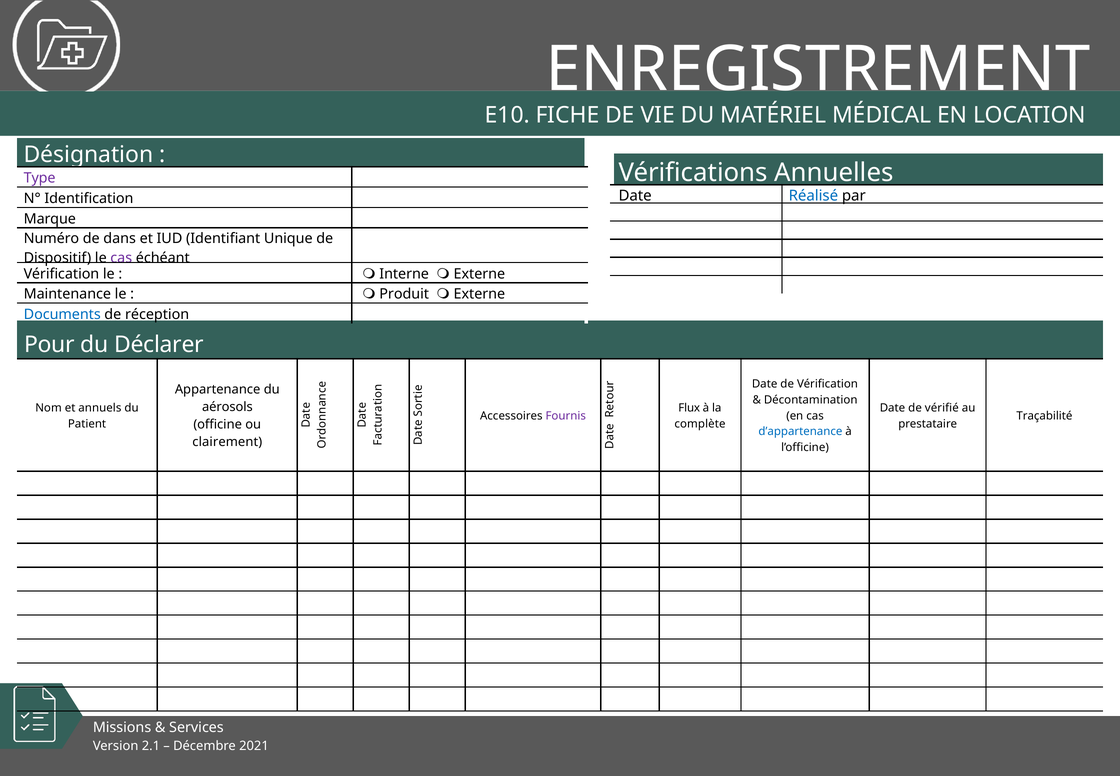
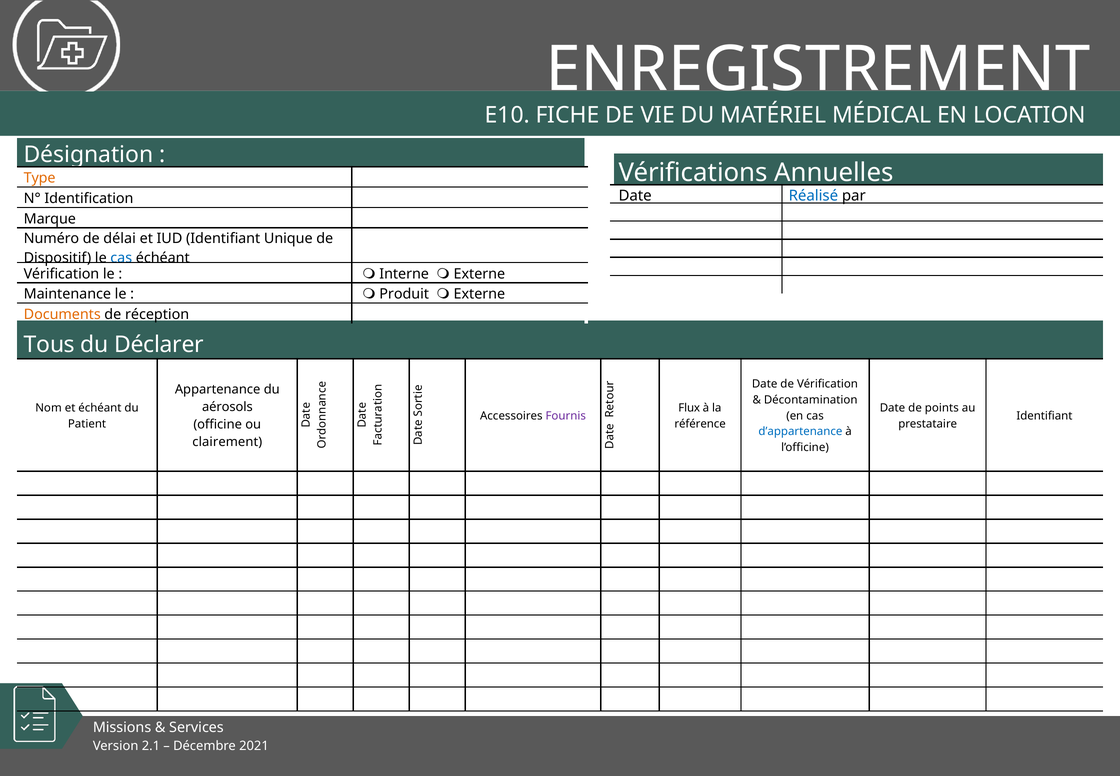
Type colour: purple -> orange
dans: dans -> délai
cas at (121, 258) colour: purple -> blue
Documents colour: blue -> orange
Pour: Pour -> Tous
et annuels: annuels -> échéant
vérifié: vérifié -> points
Traçabilité at (1044, 415): Traçabilité -> Identifiant
complète: complète -> référence
